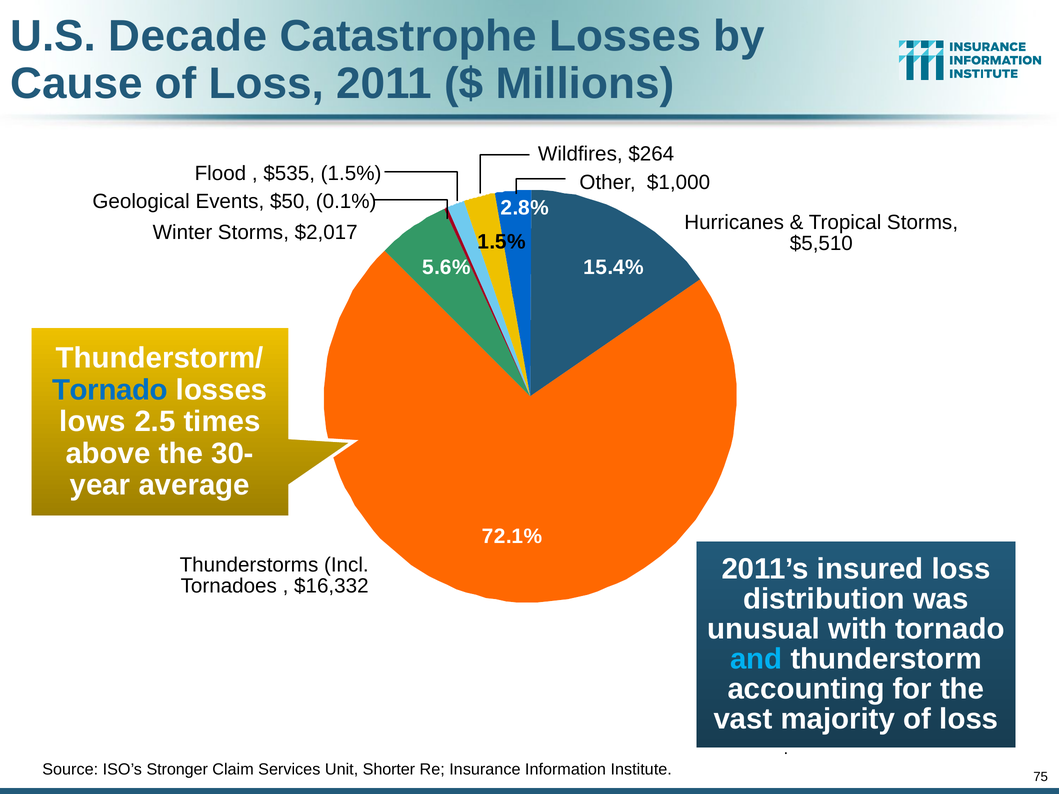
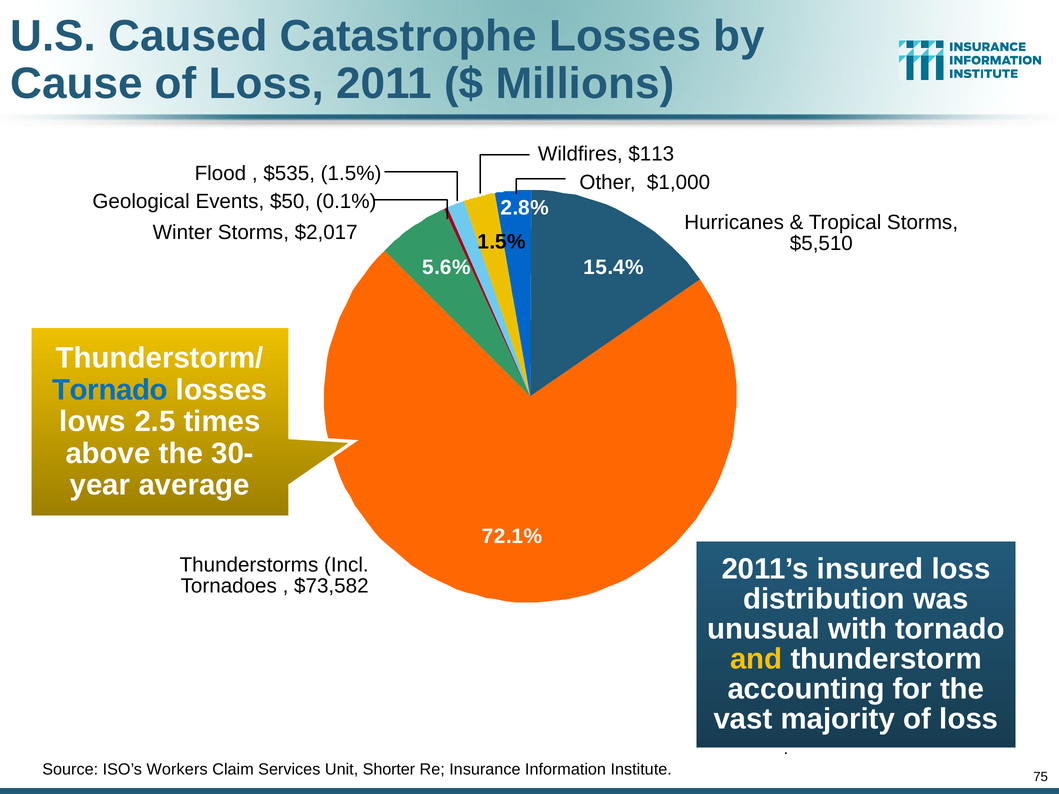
Decade: Decade -> Caused
$264: $264 -> $113
$16,332: $16,332 -> $73,582
and colour: light blue -> yellow
Stronger: Stronger -> Workers
